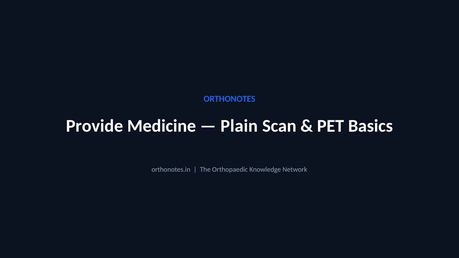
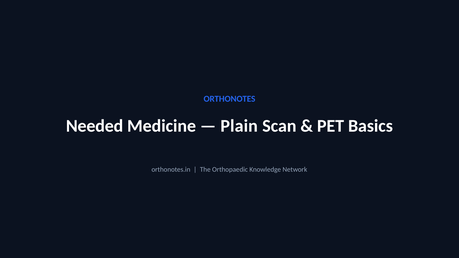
Provide: Provide -> Needed
